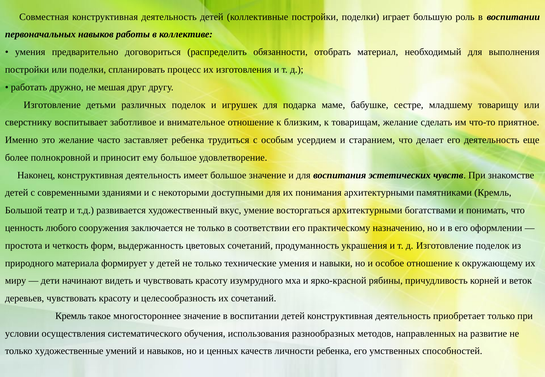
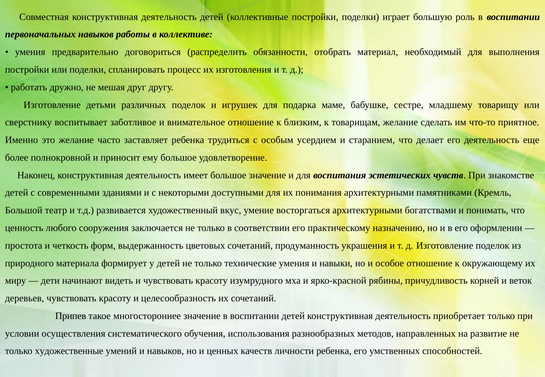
Кремль at (71, 316): Кремль -> Припев
